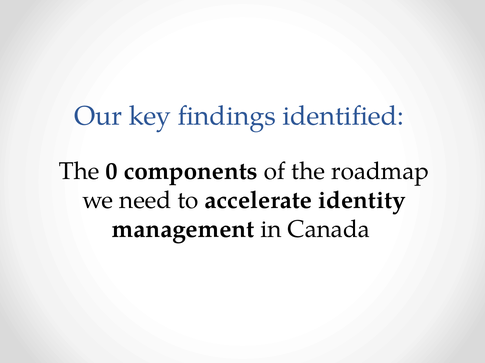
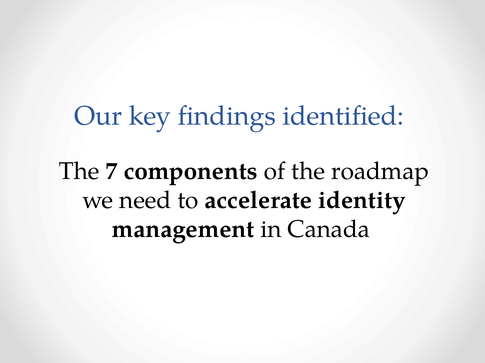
0: 0 -> 7
